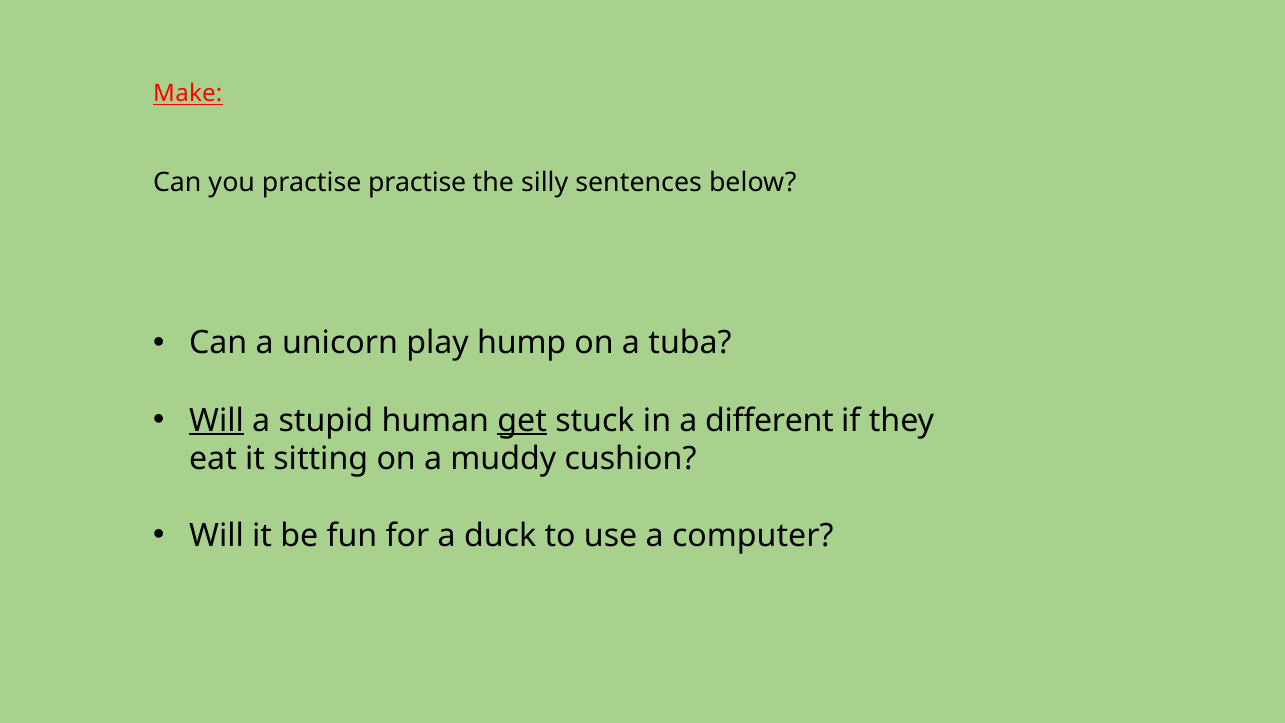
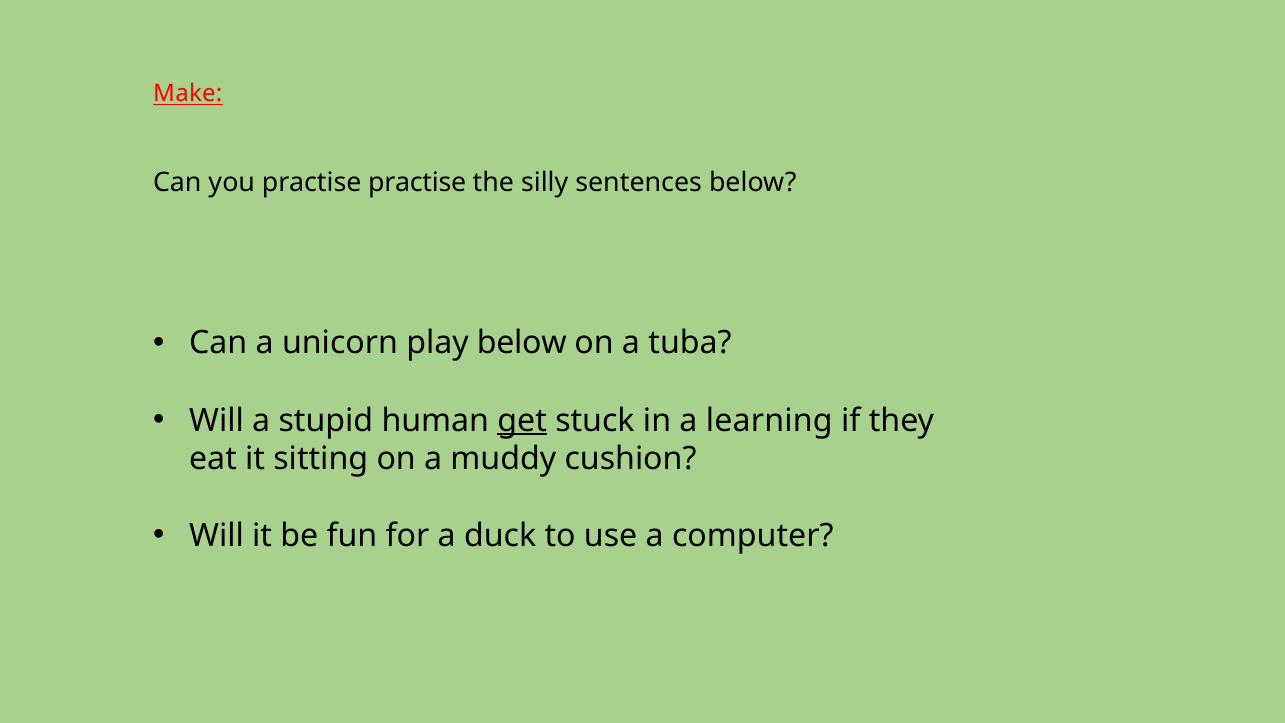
play hump: hump -> below
Will at (217, 420) underline: present -> none
different: different -> learning
